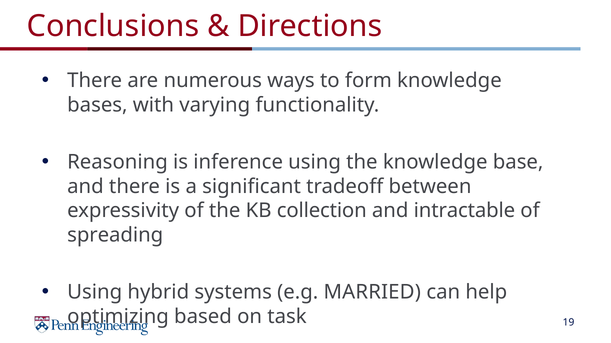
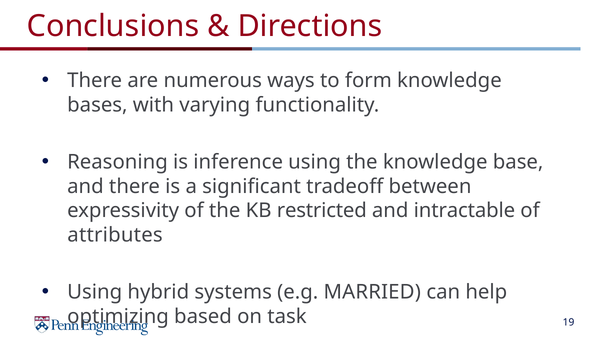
collection: collection -> restricted
spreading: spreading -> attributes
